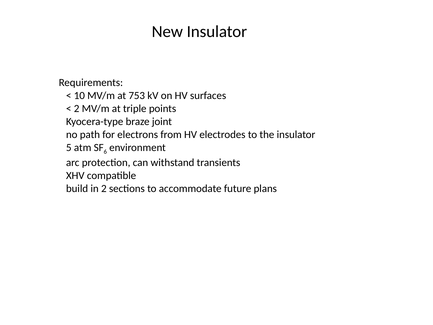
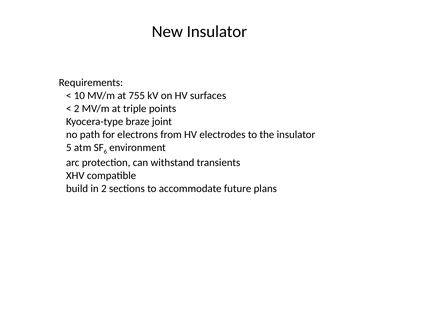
753: 753 -> 755
